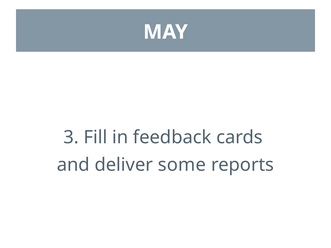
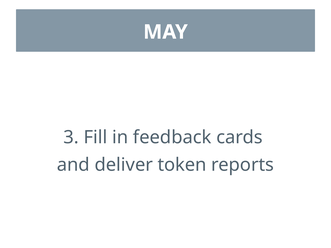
some: some -> token
